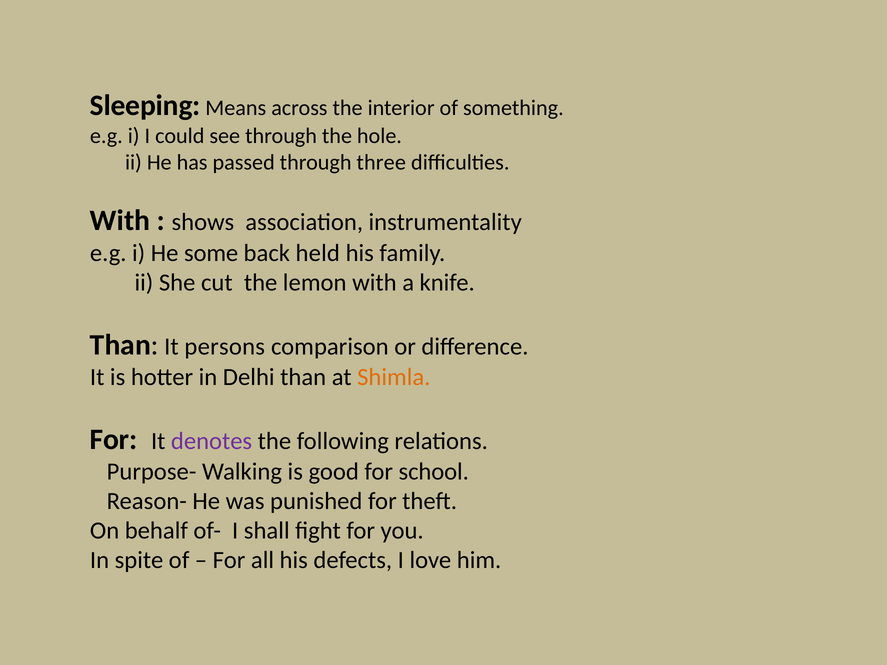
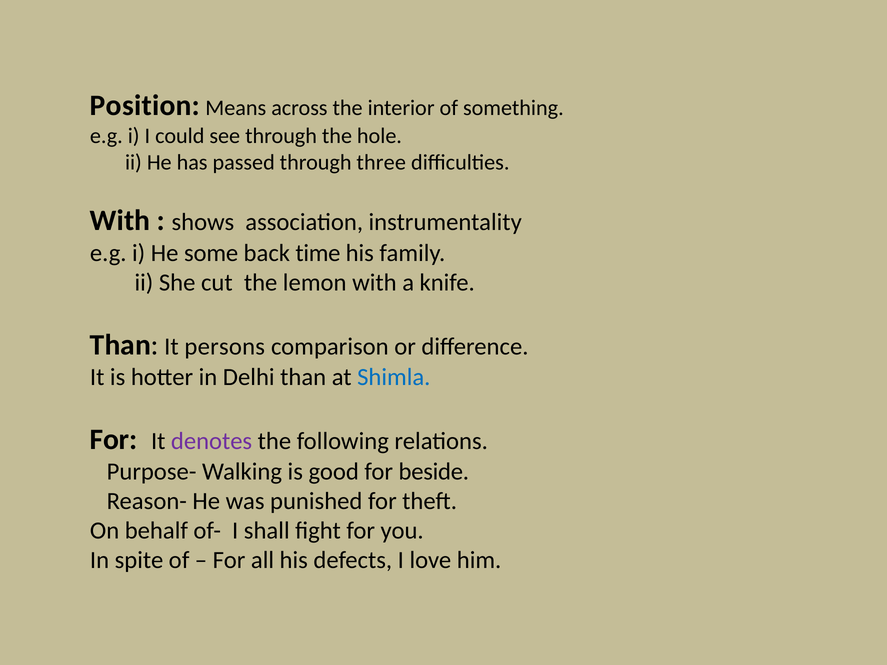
Sleeping: Sleeping -> Position
held: held -> time
Shimla colour: orange -> blue
school: school -> beside
